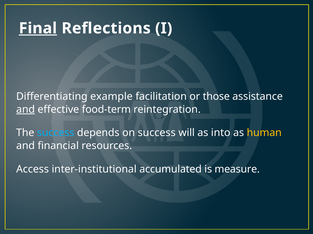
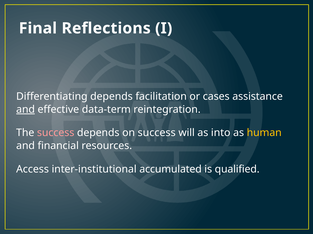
Final underline: present -> none
Differentiating example: example -> depends
those: those -> cases
food-term: food-term -> data-term
success at (56, 133) colour: light blue -> pink
measure: measure -> qualified
